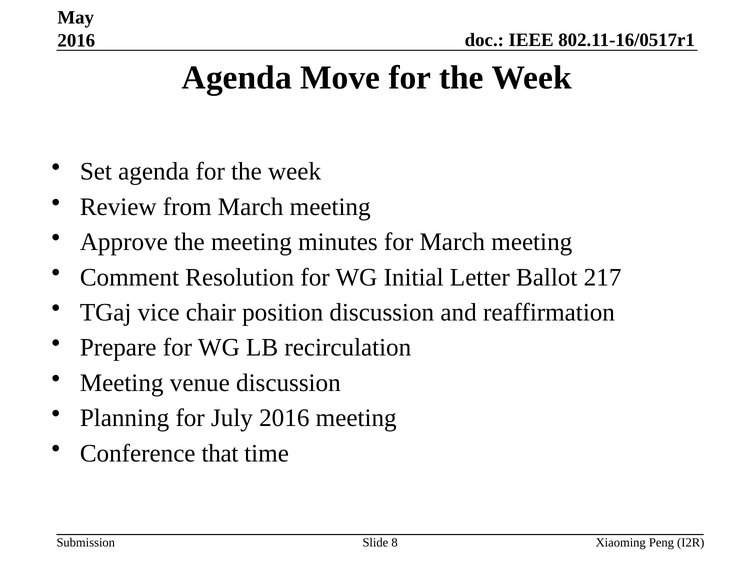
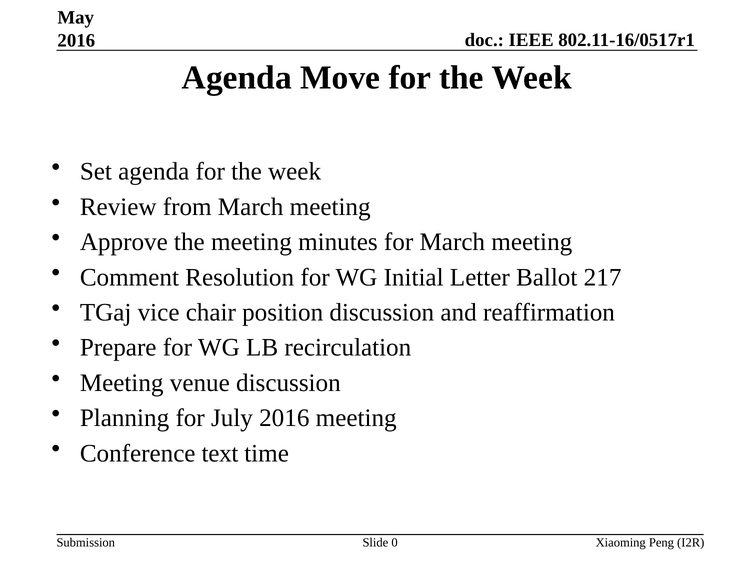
that: that -> text
8: 8 -> 0
